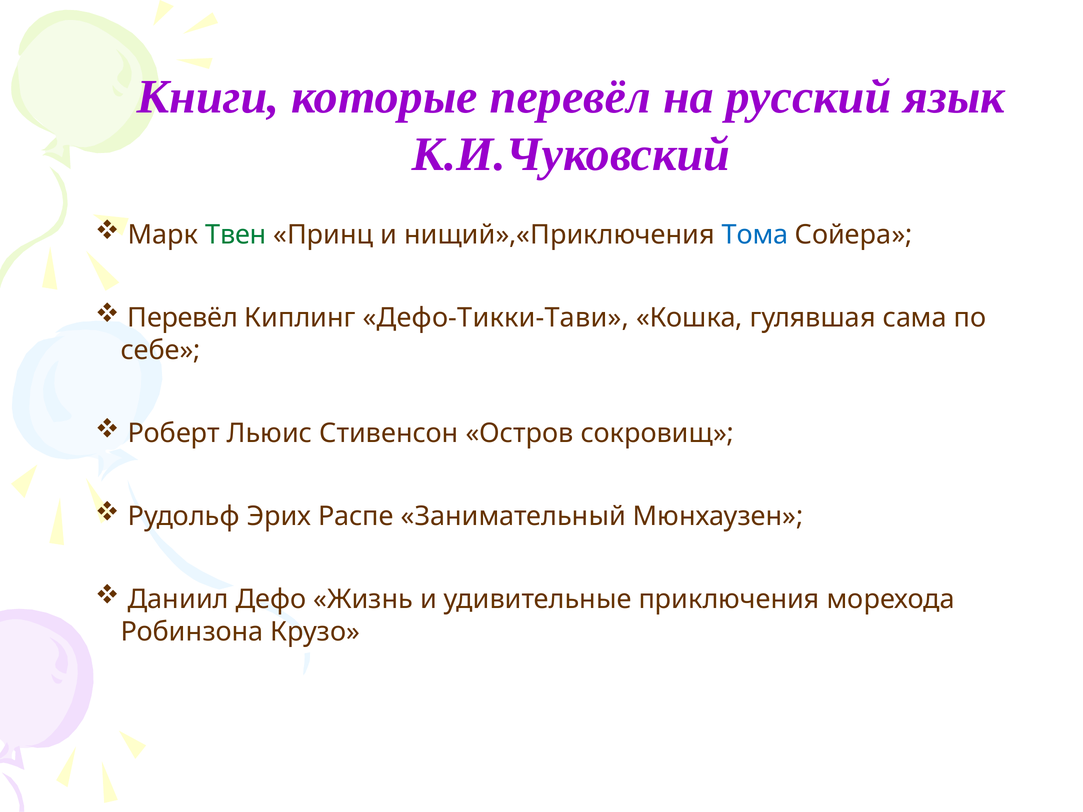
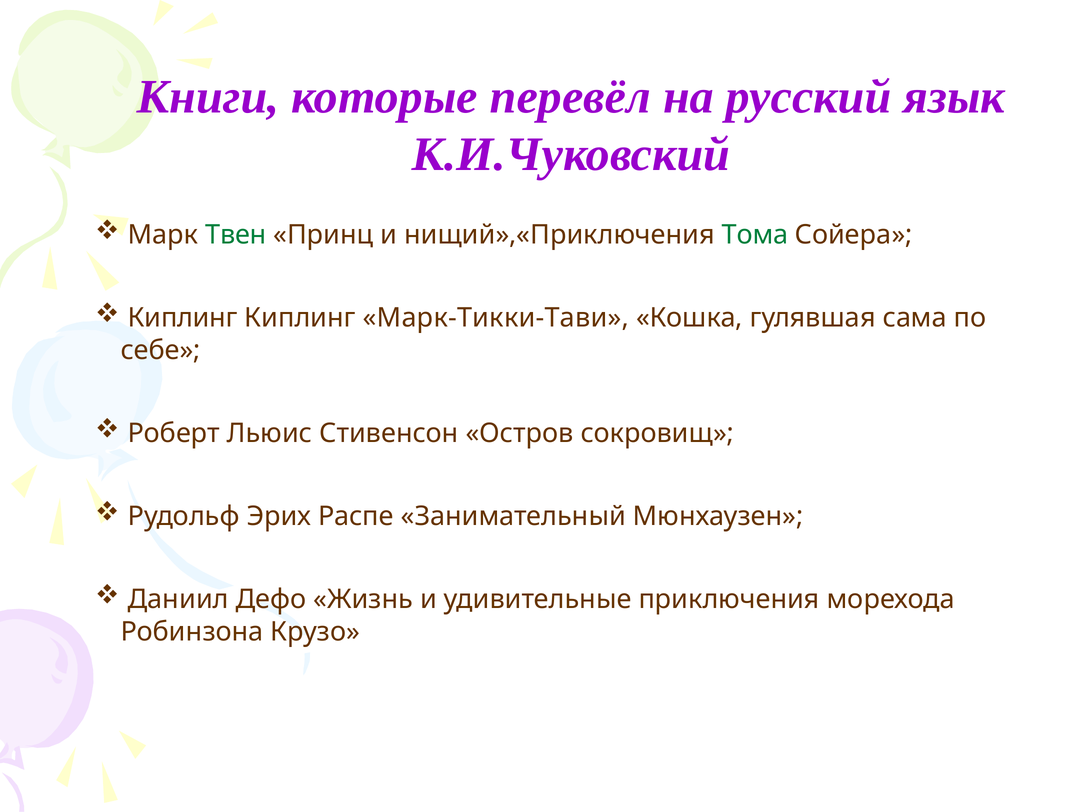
Тома colour: blue -> green
Перевёл at (183, 318): Перевёл -> Киплинг
Дефо-Тикки-Тави: Дефо-Тикки-Тави -> Марк-Тикки-Тави
